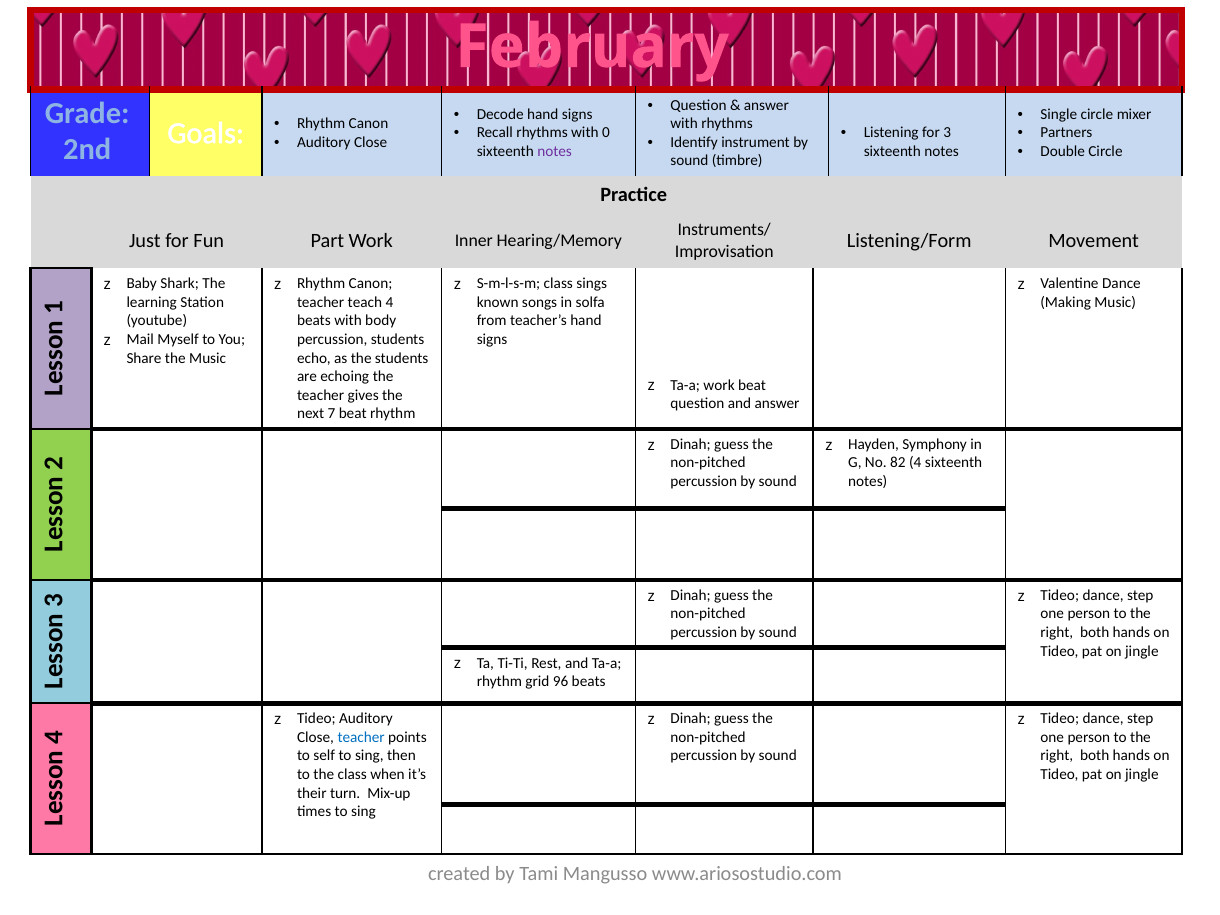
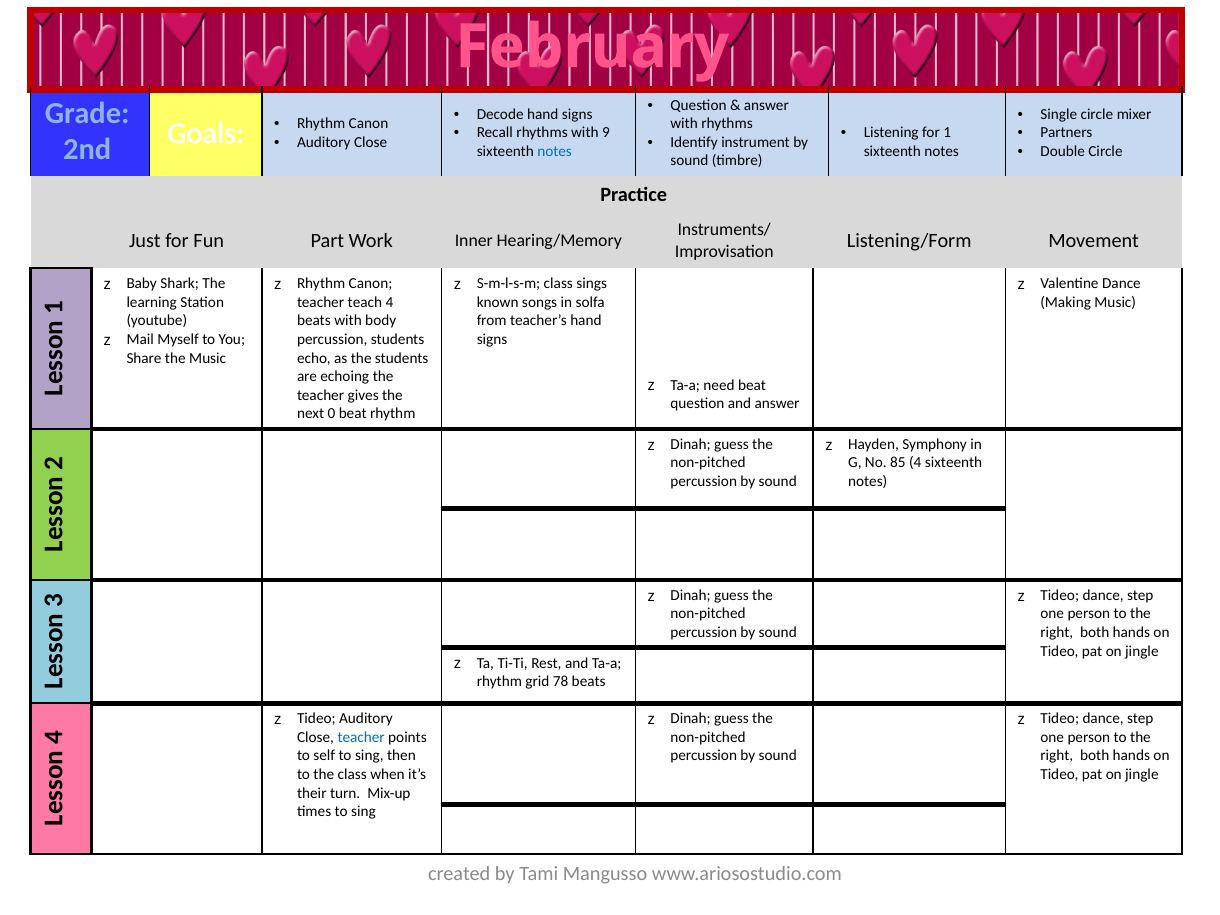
0: 0 -> 9
for 3: 3 -> 1
notes at (555, 151) colour: purple -> blue
Ta-a work: work -> need
7: 7 -> 0
82: 82 -> 85
96: 96 -> 78
